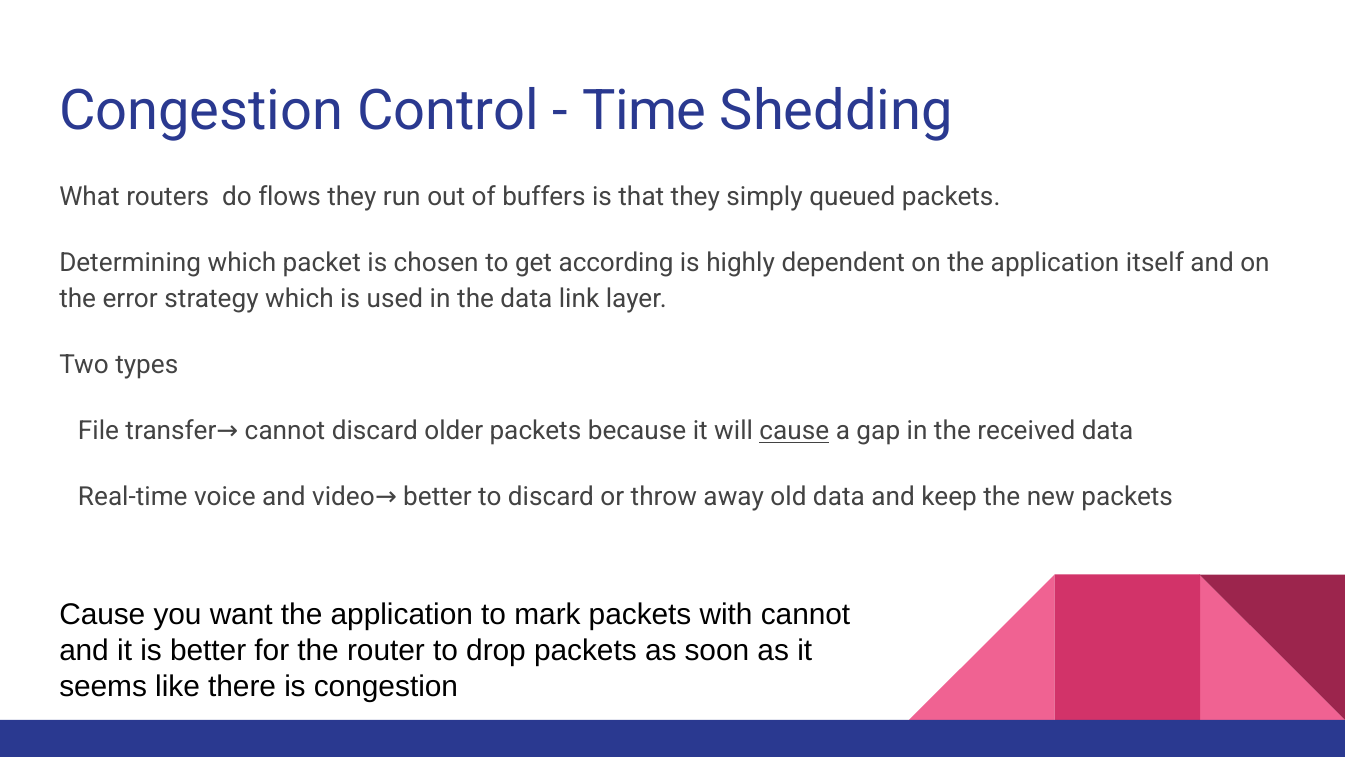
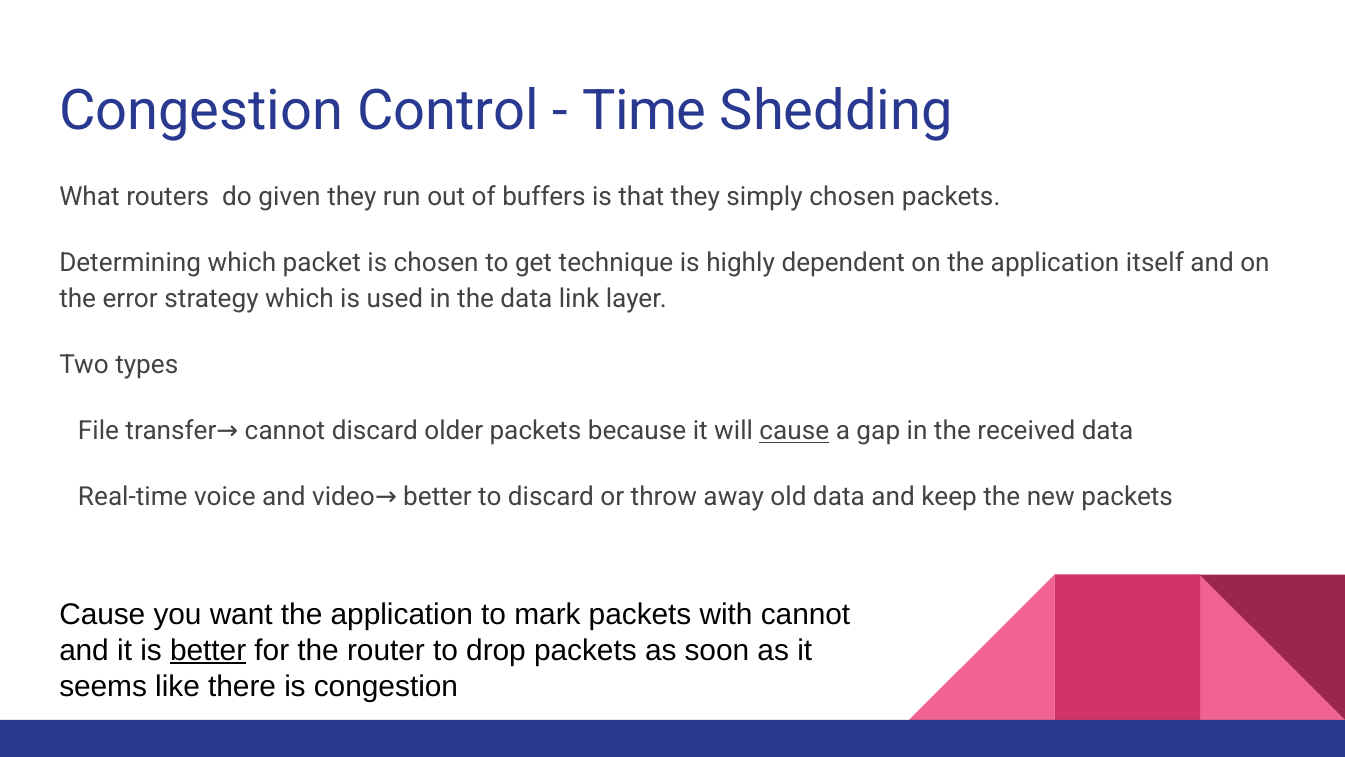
flows: flows -> given
simply queued: queued -> chosen
according: according -> technique
better at (208, 650) underline: none -> present
